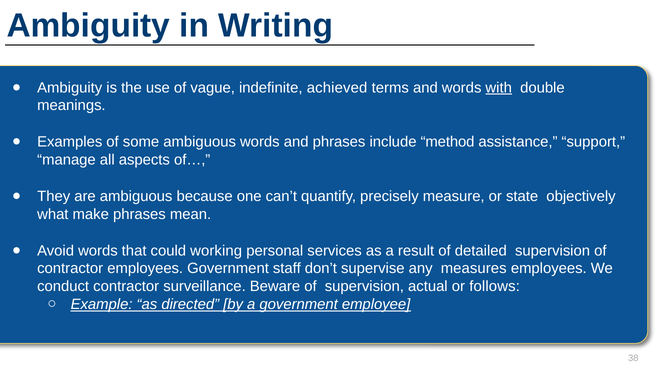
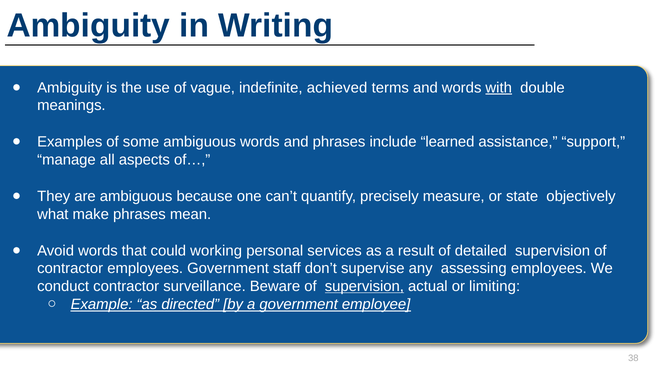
method: method -> learned
measures: measures -> assessing
supervision at (364, 286) underline: none -> present
follows: follows -> limiting
